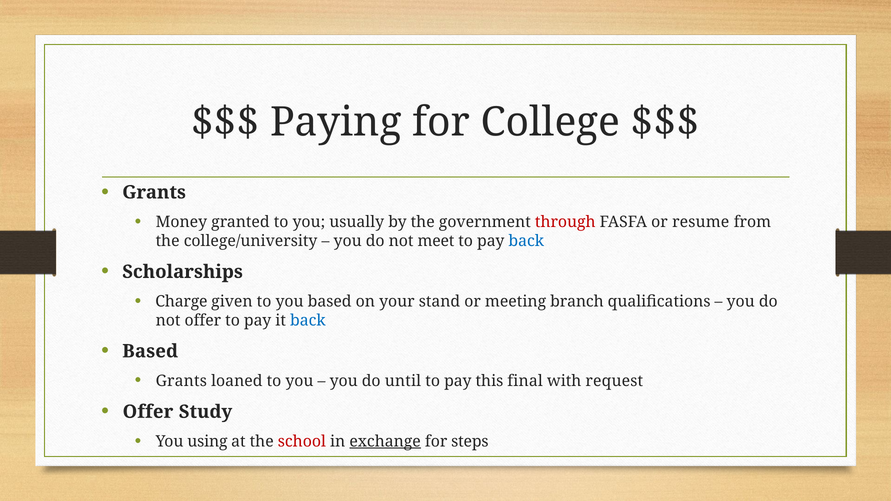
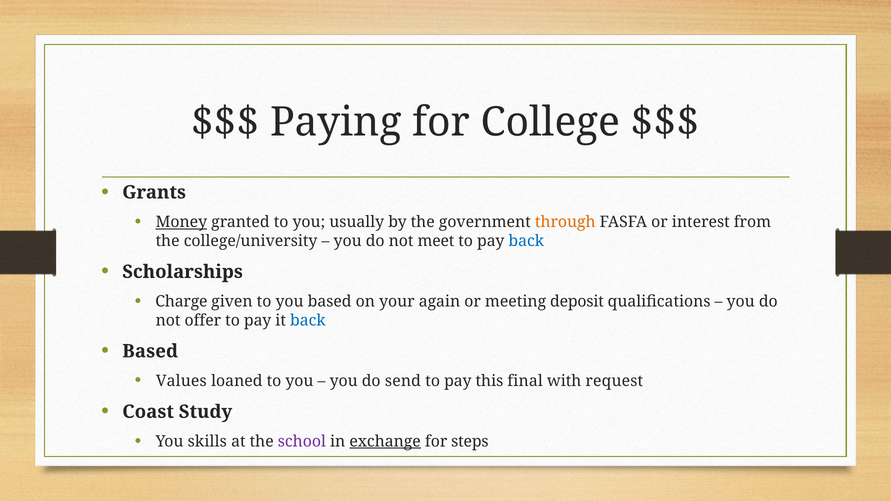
Money underline: none -> present
through colour: red -> orange
resume: resume -> interest
stand: stand -> again
branch: branch -> deposit
Grants at (181, 381): Grants -> Values
until: until -> send
Offer at (148, 412): Offer -> Coast
using: using -> skills
school colour: red -> purple
